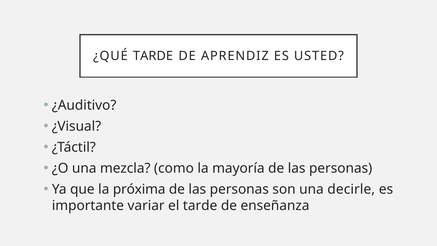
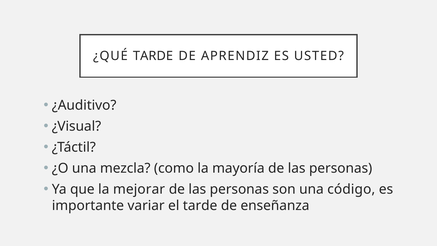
próxima: próxima -> mejorar
decirle: decirle -> código
